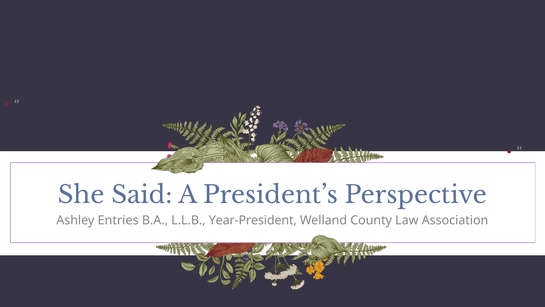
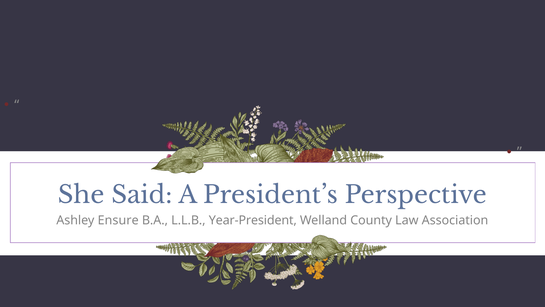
Entries: Entries -> Ensure
